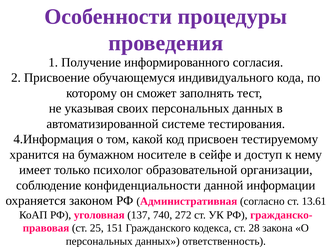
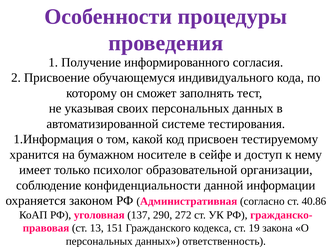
4.Информация: 4.Информация -> 1.Информация
13.61: 13.61 -> 40.86
740: 740 -> 290
25: 25 -> 13
28: 28 -> 19
